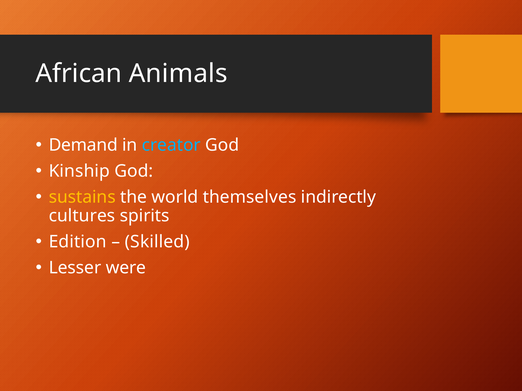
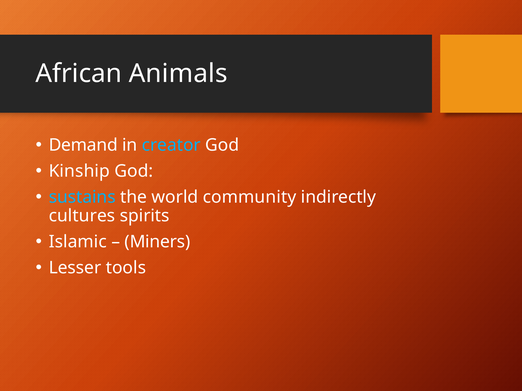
sustains colour: yellow -> light blue
themselves: themselves -> community
Edition: Edition -> Islamic
Skilled: Skilled -> Miners
were: were -> tools
